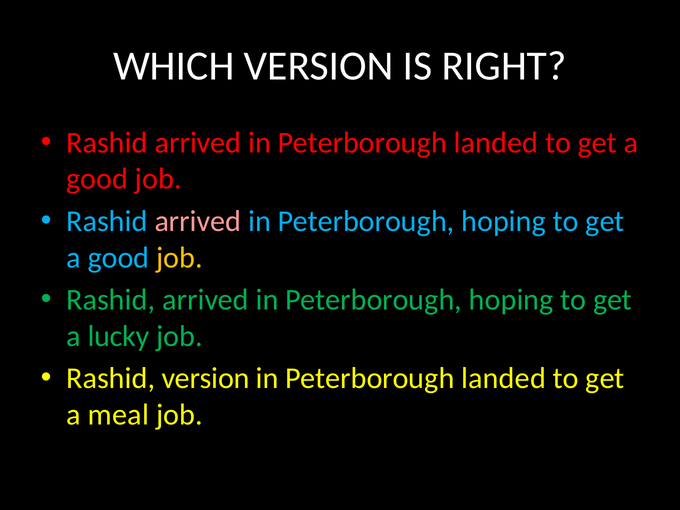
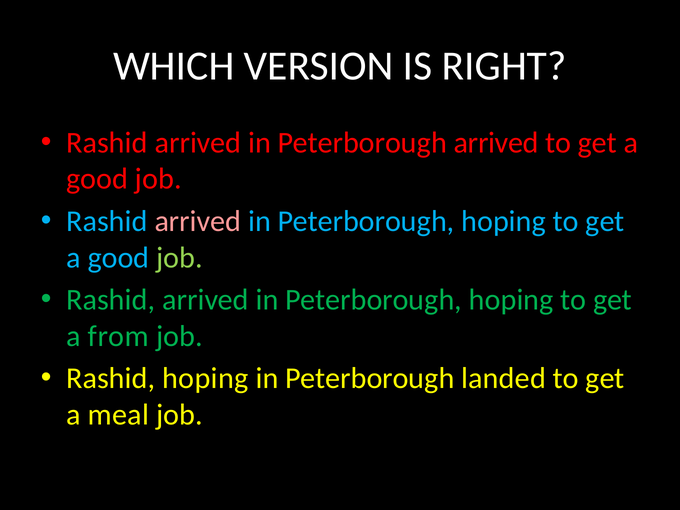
arrived in Peterborough landed: landed -> arrived
job at (180, 258) colour: yellow -> light green
lucky: lucky -> from
Rashid version: version -> hoping
